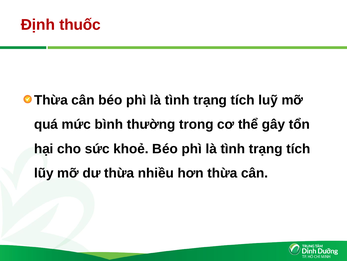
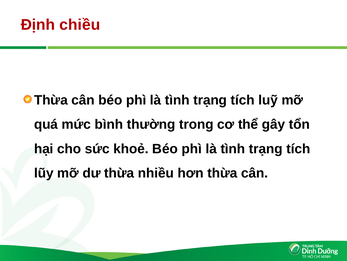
thuốc: thuốc -> chiều
